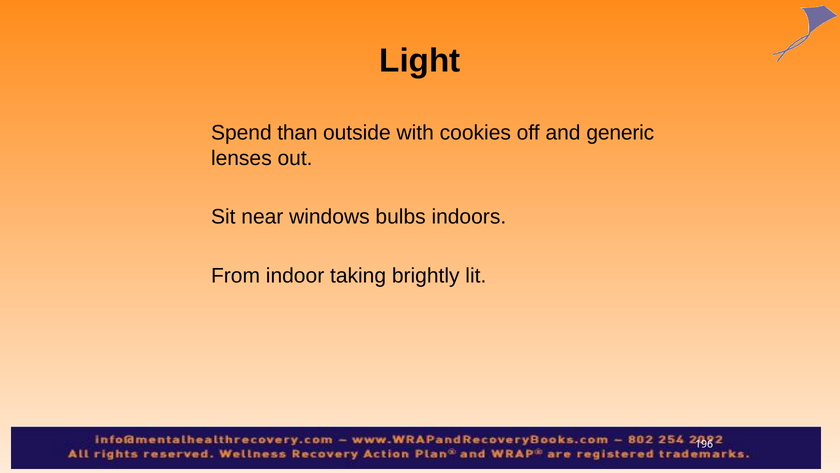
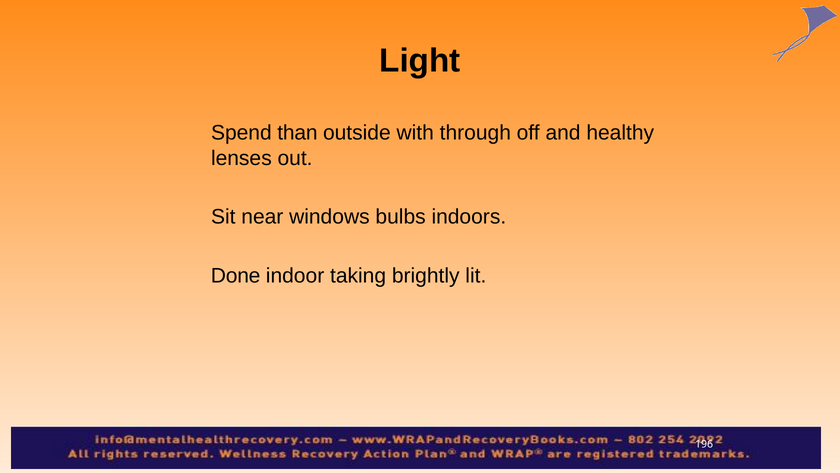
cookies: cookies -> through
generic: generic -> healthy
From: From -> Done
